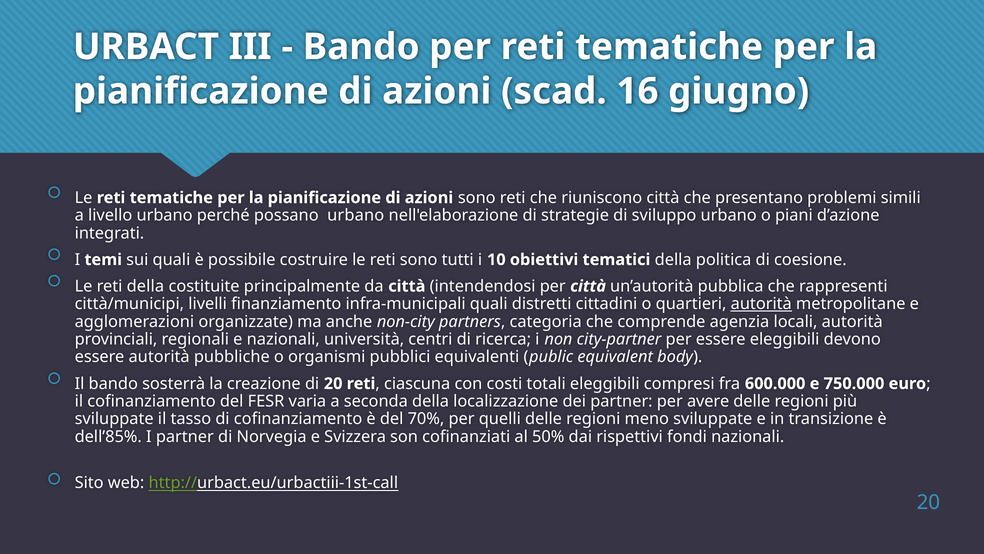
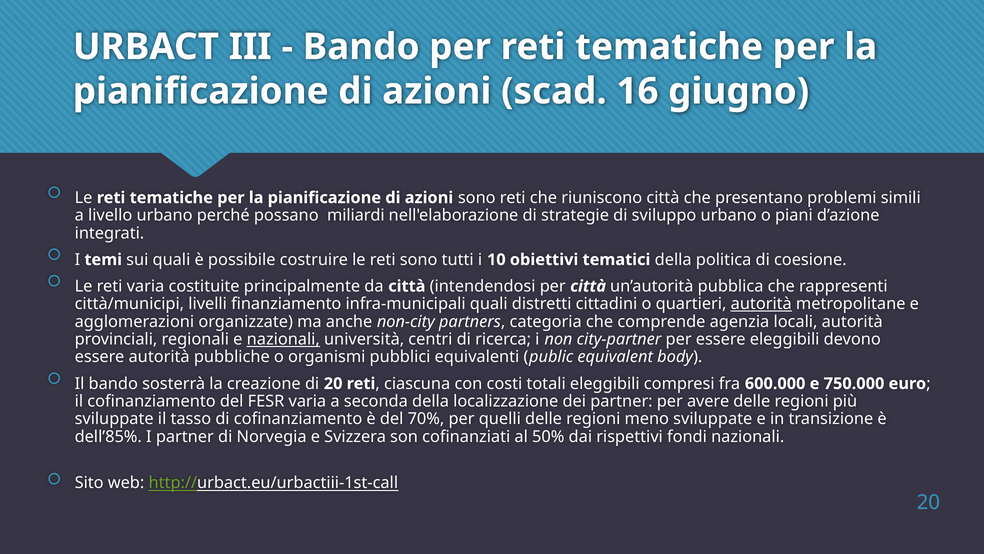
possano urbano: urbano -> miliardi
reti della: della -> varia
nazionali at (283, 339) underline: none -> present
